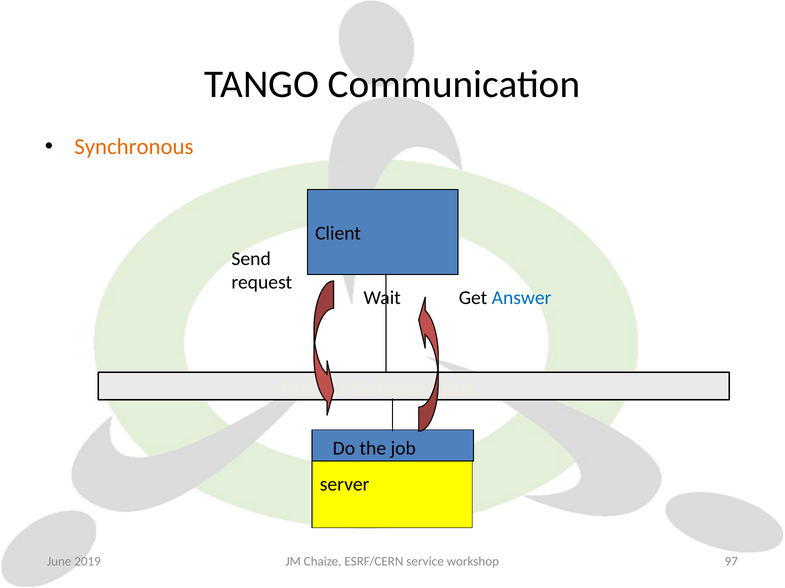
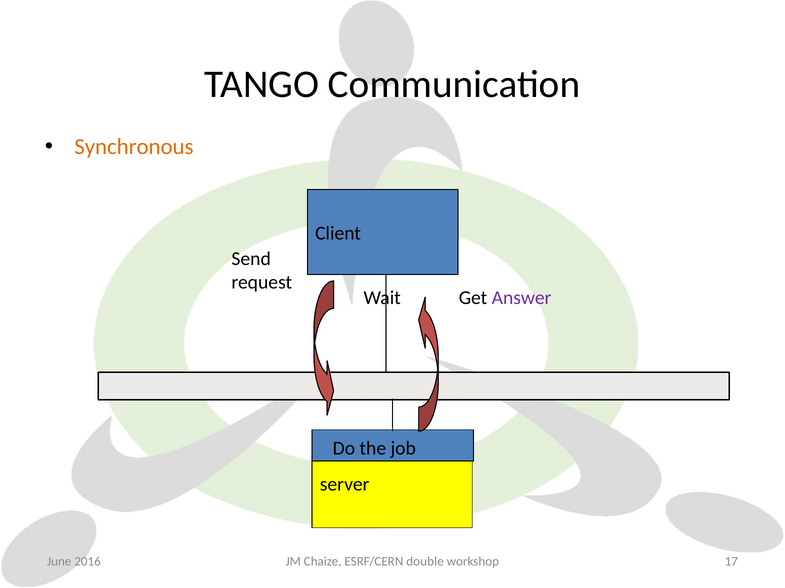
Answer colour: blue -> purple
2019: 2019 -> 2016
service: service -> double
97: 97 -> 17
